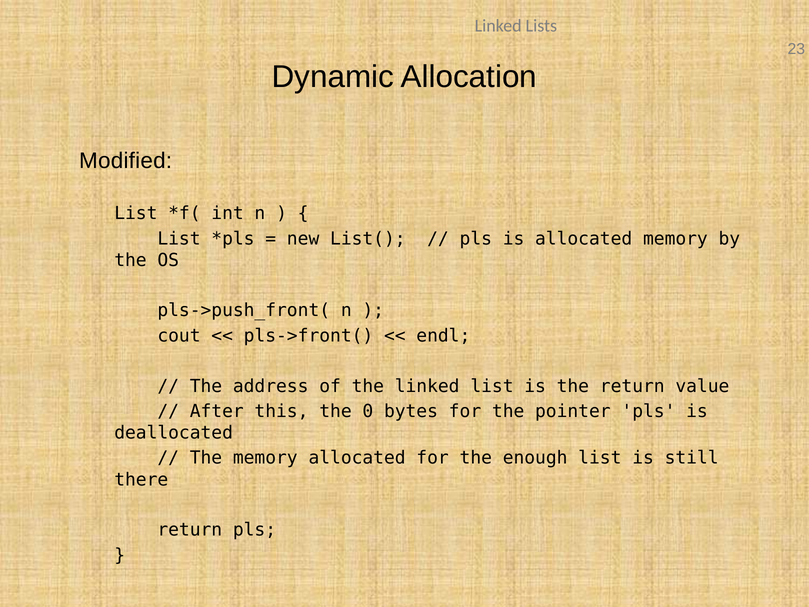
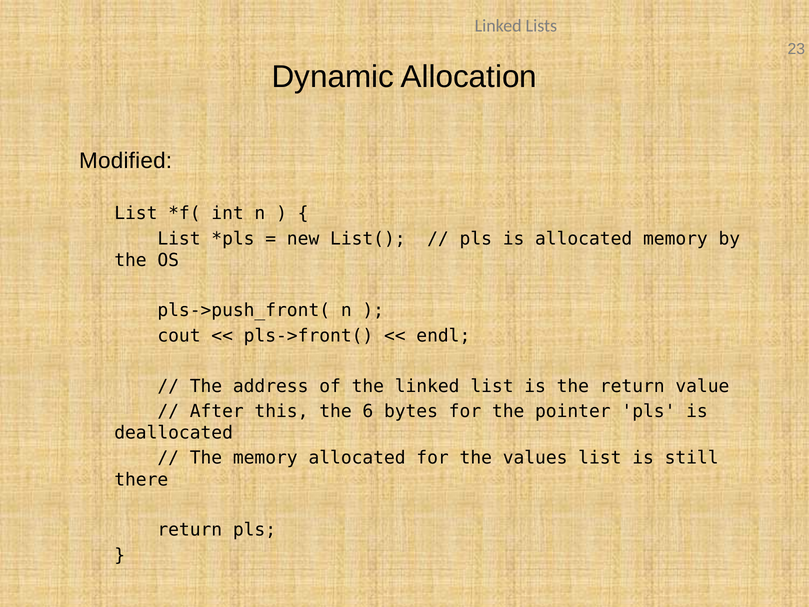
0: 0 -> 6
enough: enough -> values
